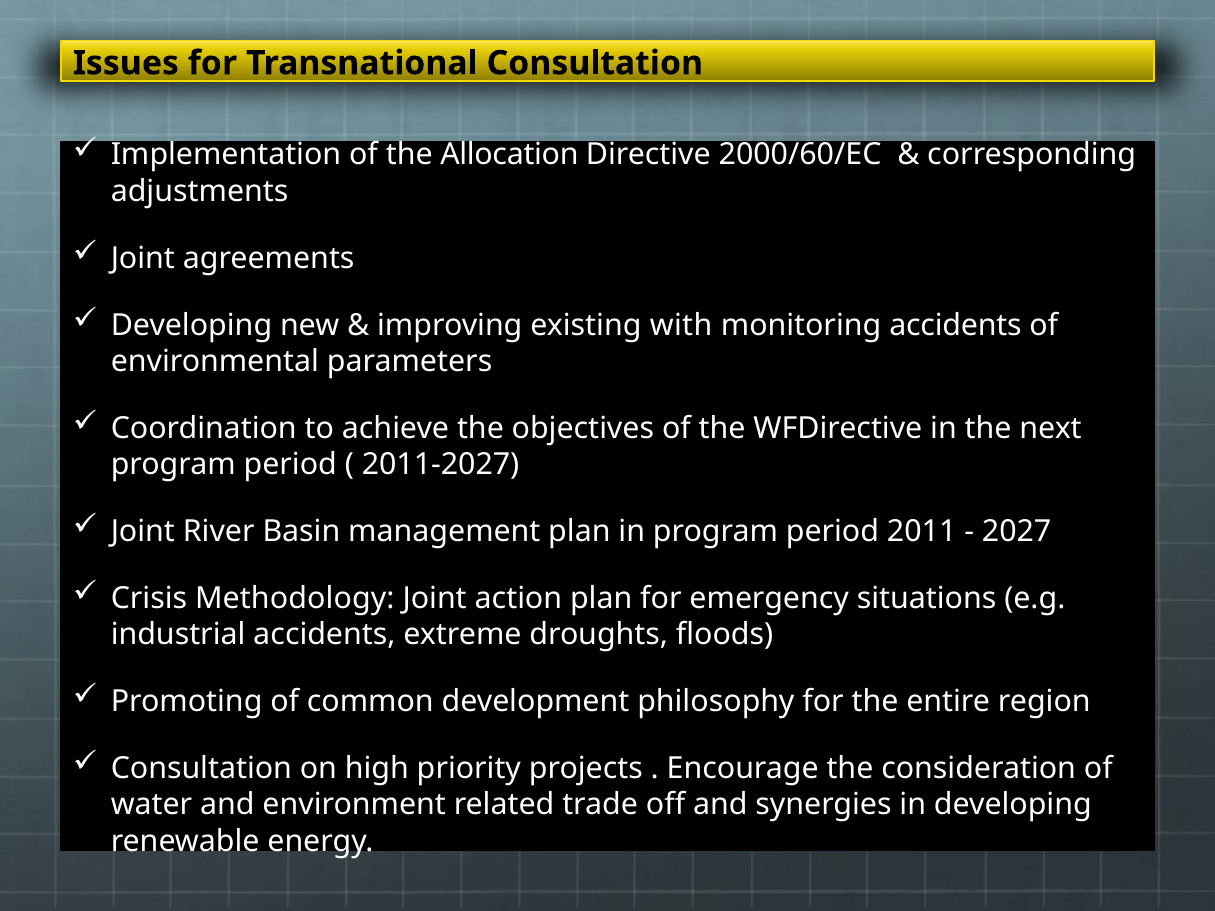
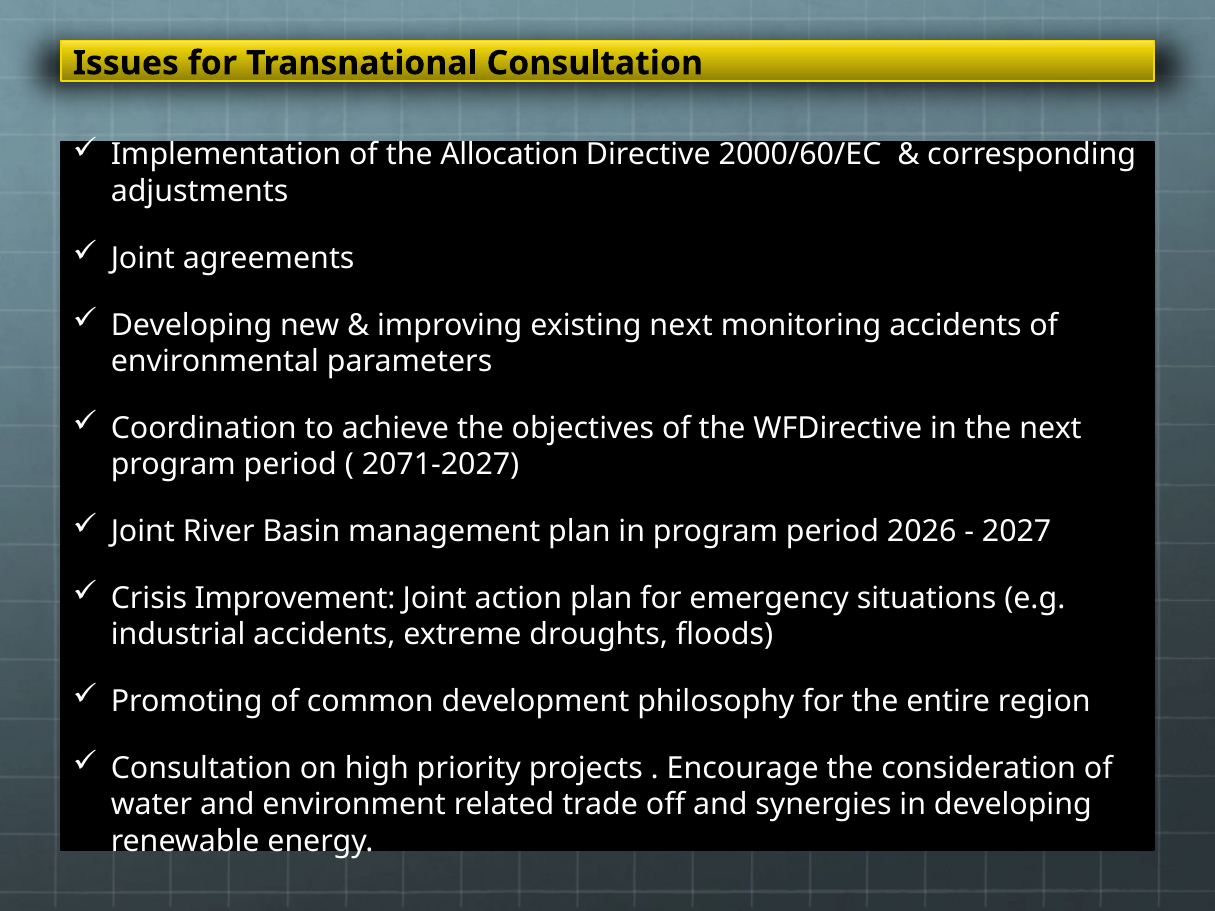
existing with: with -> next
2011-2027: 2011-2027 -> 2071-2027
2011: 2011 -> 2026
Methodology: Methodology -> Improvement
